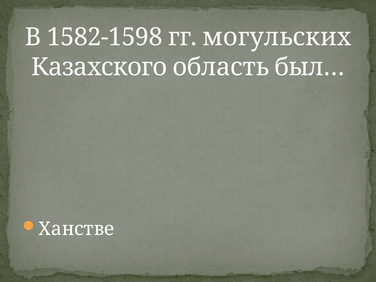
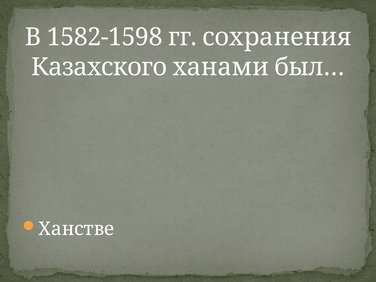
могульских: могульских -> сохранения
область: область -> ханами
